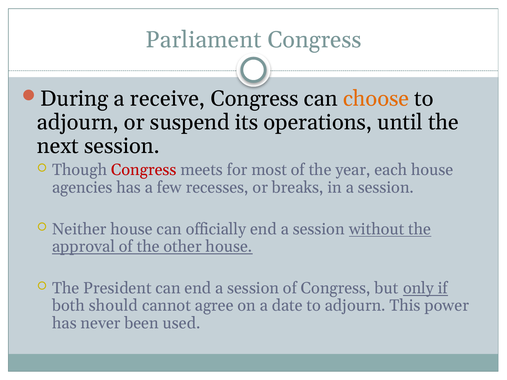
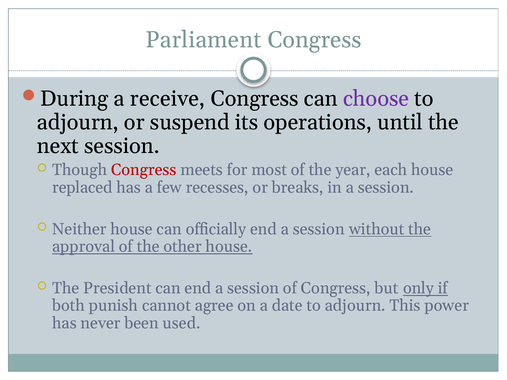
choose colour: orange -> purple
agencies: agencies -> replaced
should: should -> punish
